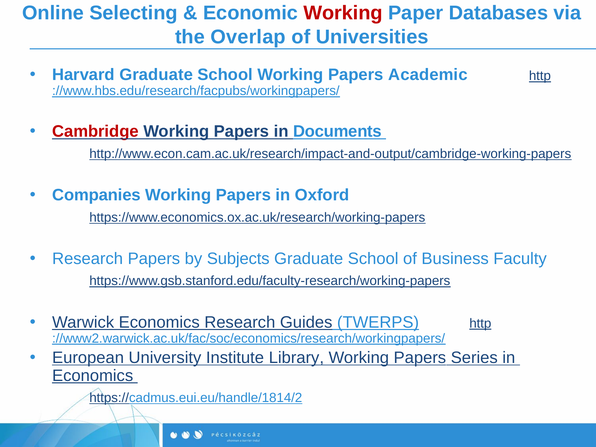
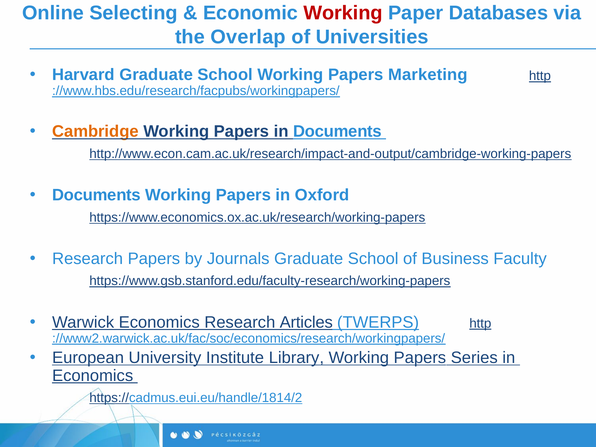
Academic: Academic -> Marketing
Cambridge colour: red -> orange
Companies at (96, 195): Companies -> Documents
Subjects: Subjects -> Journals
Guides: Guides -> Articles
